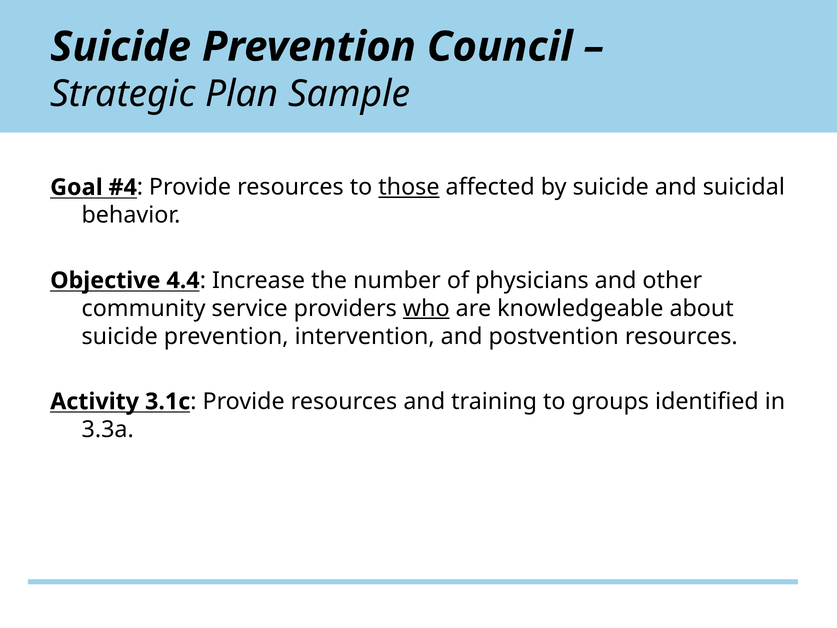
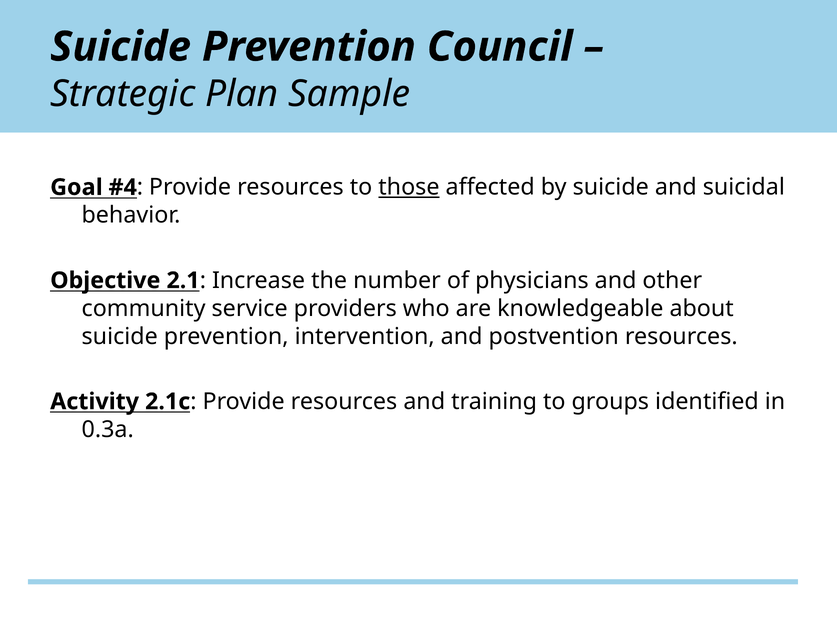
4.4: 4.4 -> 2.1
who underline: present -> none
3.1c: 3.1c -> 2.1c
3.3a: 3.3a -> 0.3a
